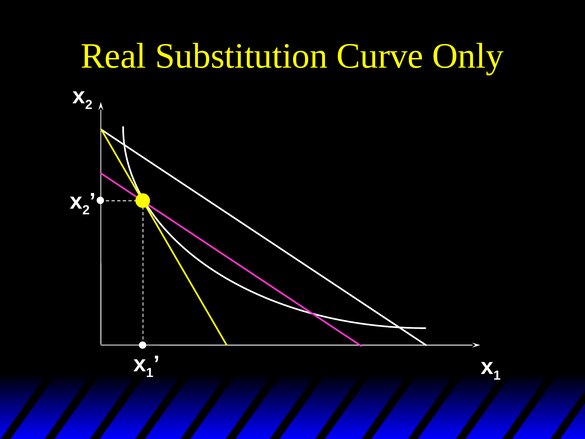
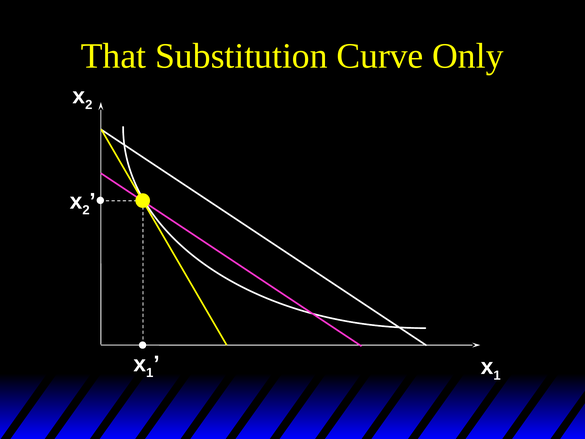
Real: Real -> That
